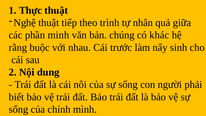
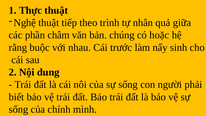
minh: minh -> châm
khác: khác -> hoặc
